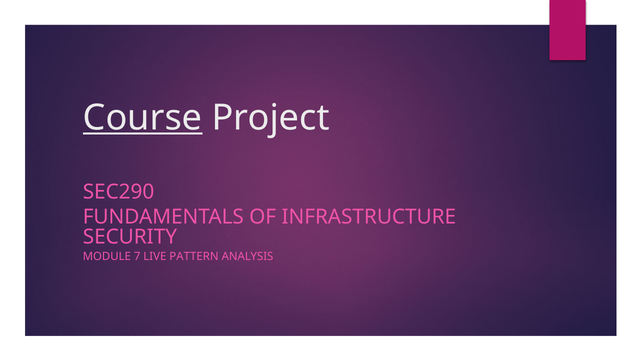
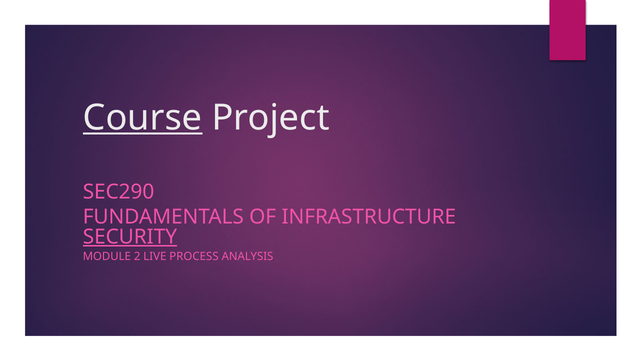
SECURITY underline: none -> present
7: 7 -> 2
PATTERN: PATTERN -> PROCESS
